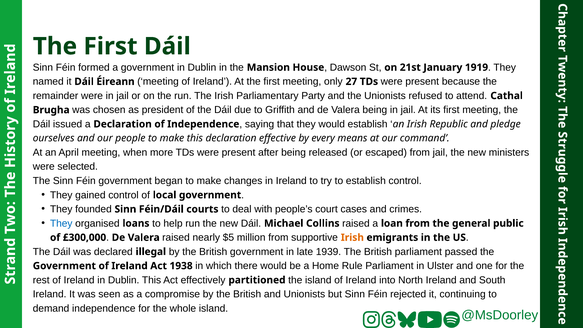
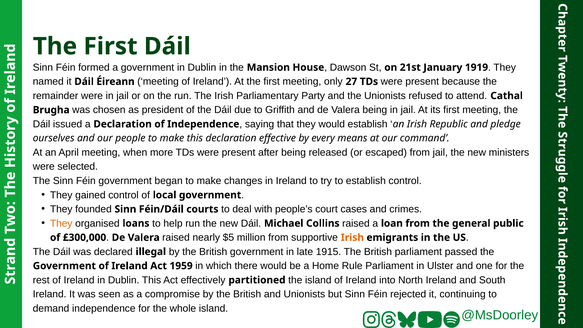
They at (61, 223) colour: blue -> orange
1939: 1939 -> 1915
1938: 1938 -> 1959
